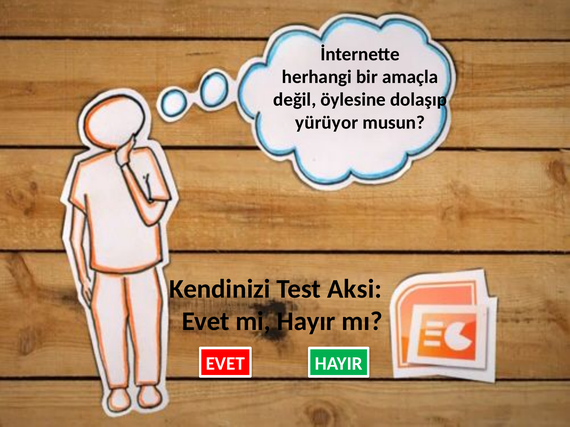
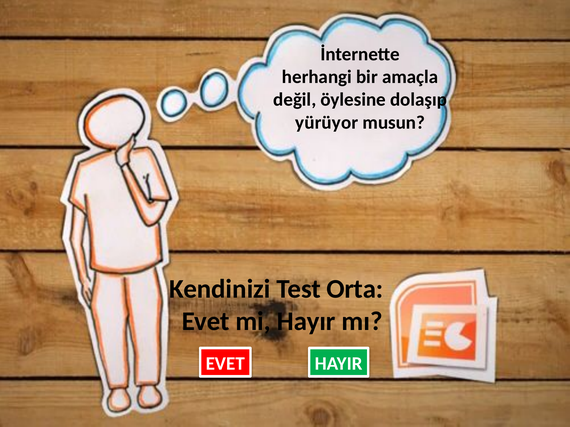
Aksi: Aksi -> Orta
